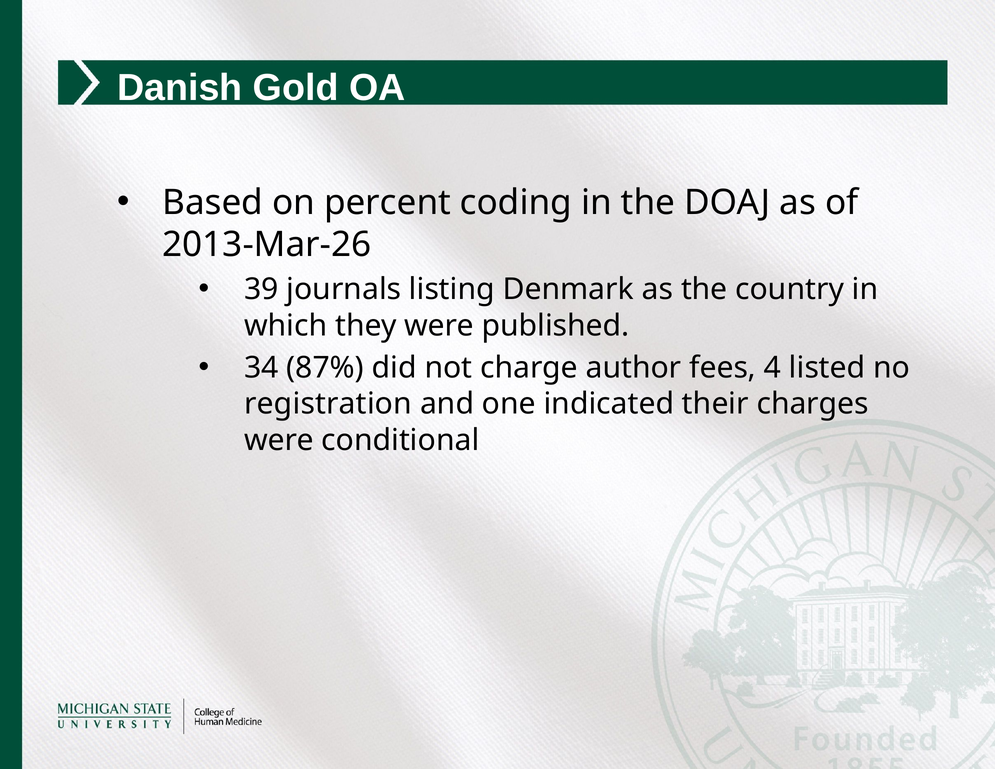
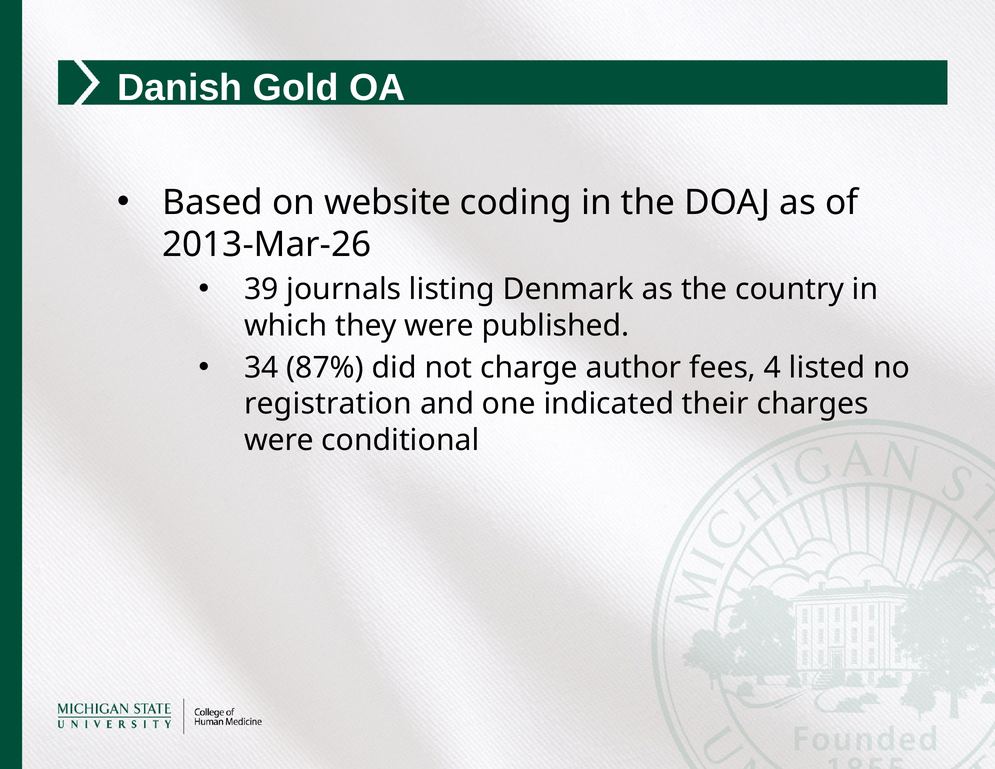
percent: percent -> website
